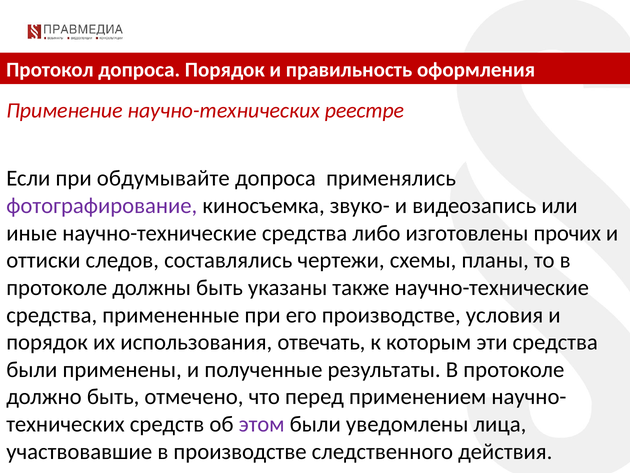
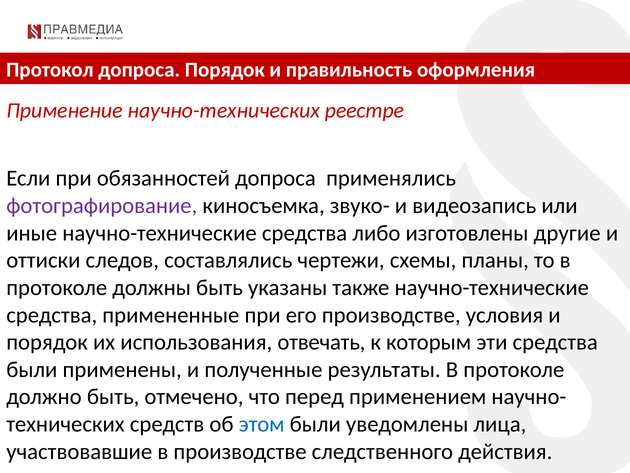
обдумывайте: обдумывайте -> обязанностей
прочих: прочих -> другие
этом colour: purple -> blue
